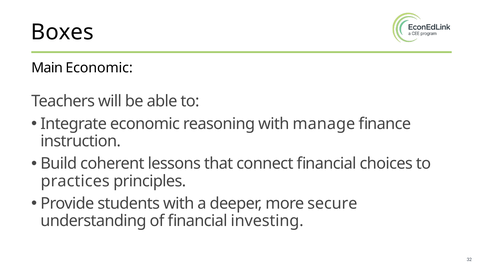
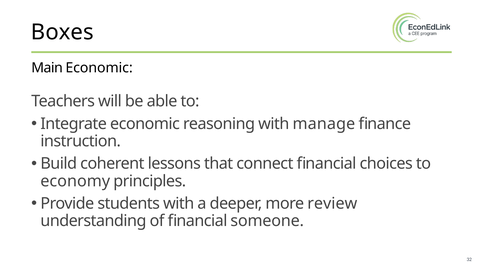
practices: practices -> economy
secure: secure -> review
investing: investing -> someone
